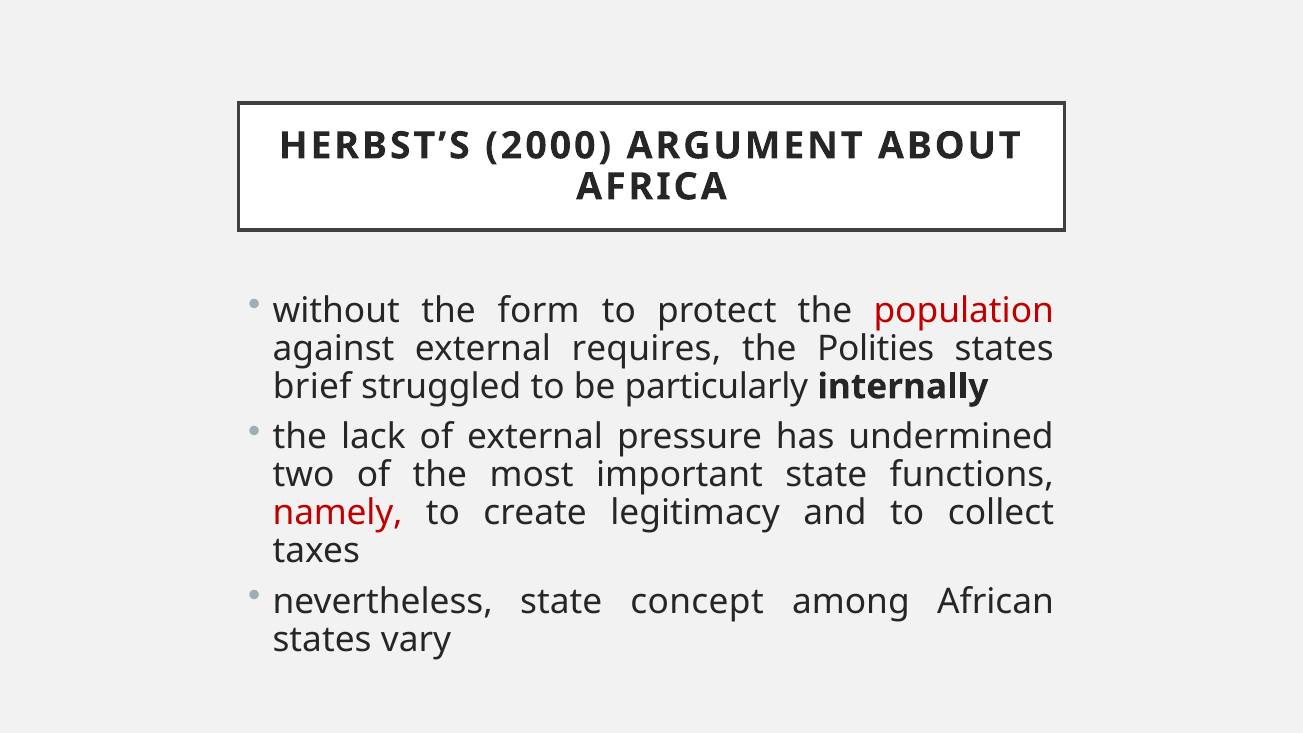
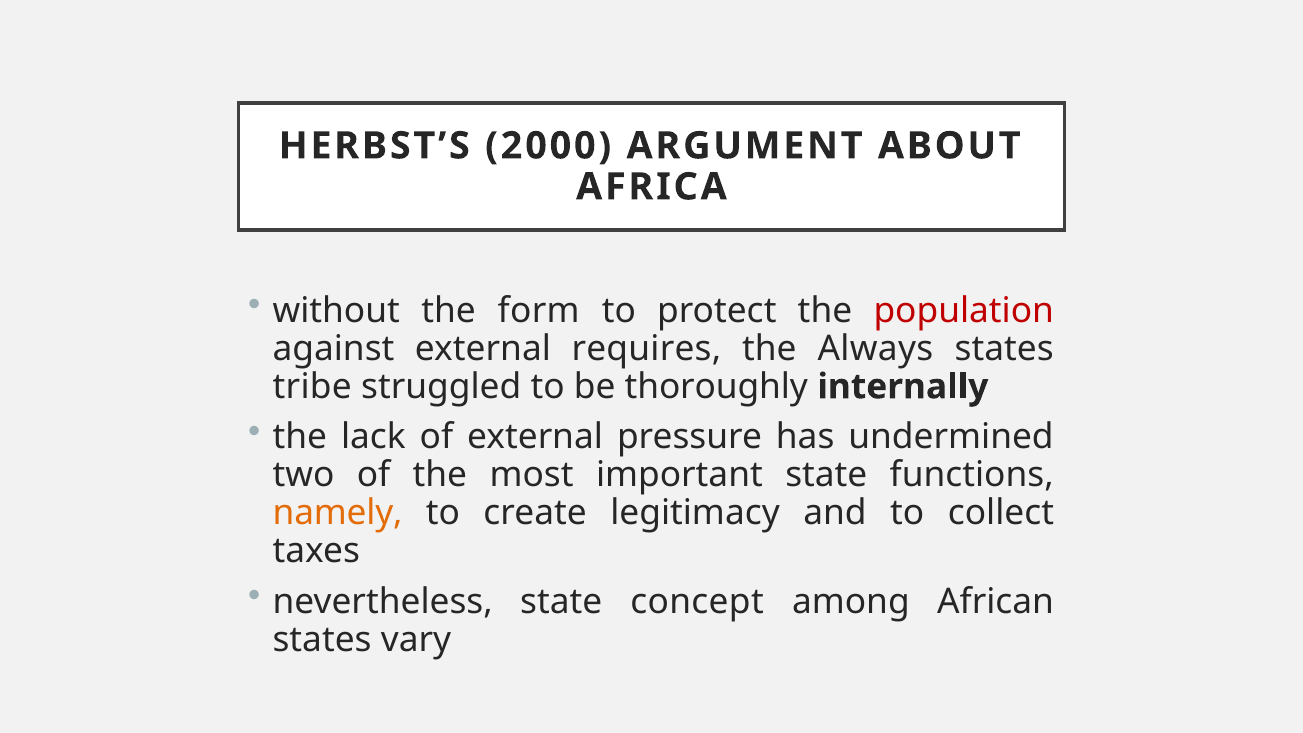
Polities: Polities -> Always
brief: brief -> tribe
particularly: particularly -> thoroughly
namely colour: red -> orange
